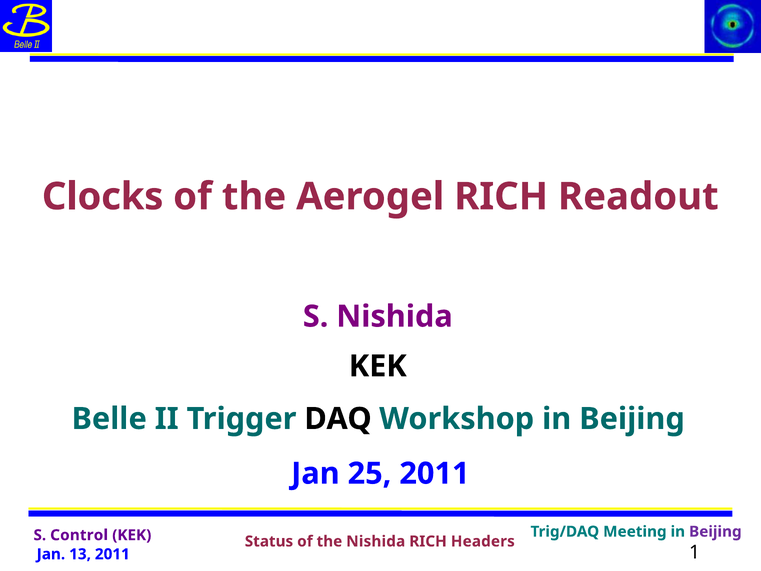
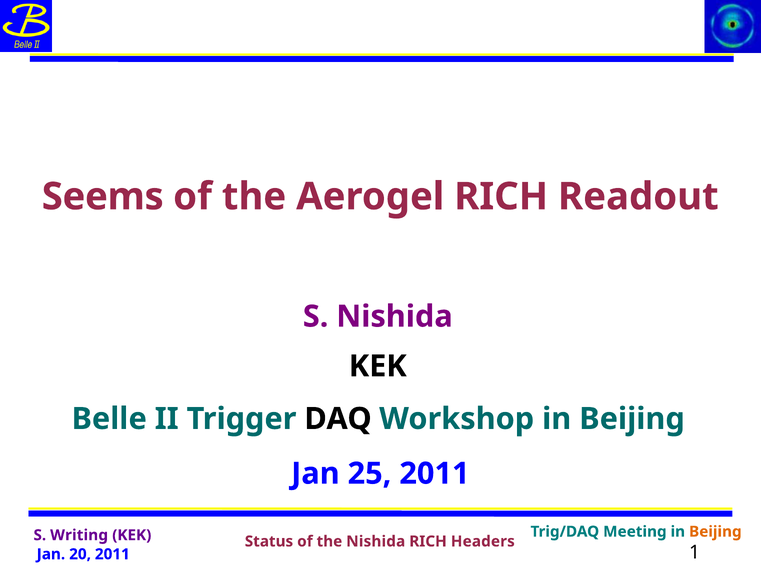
Clocks: Clocks -> Seems
Beijing at (715, 531) colour: purple -> orange
Control: Control -> Writing
13: 13 -> 20
